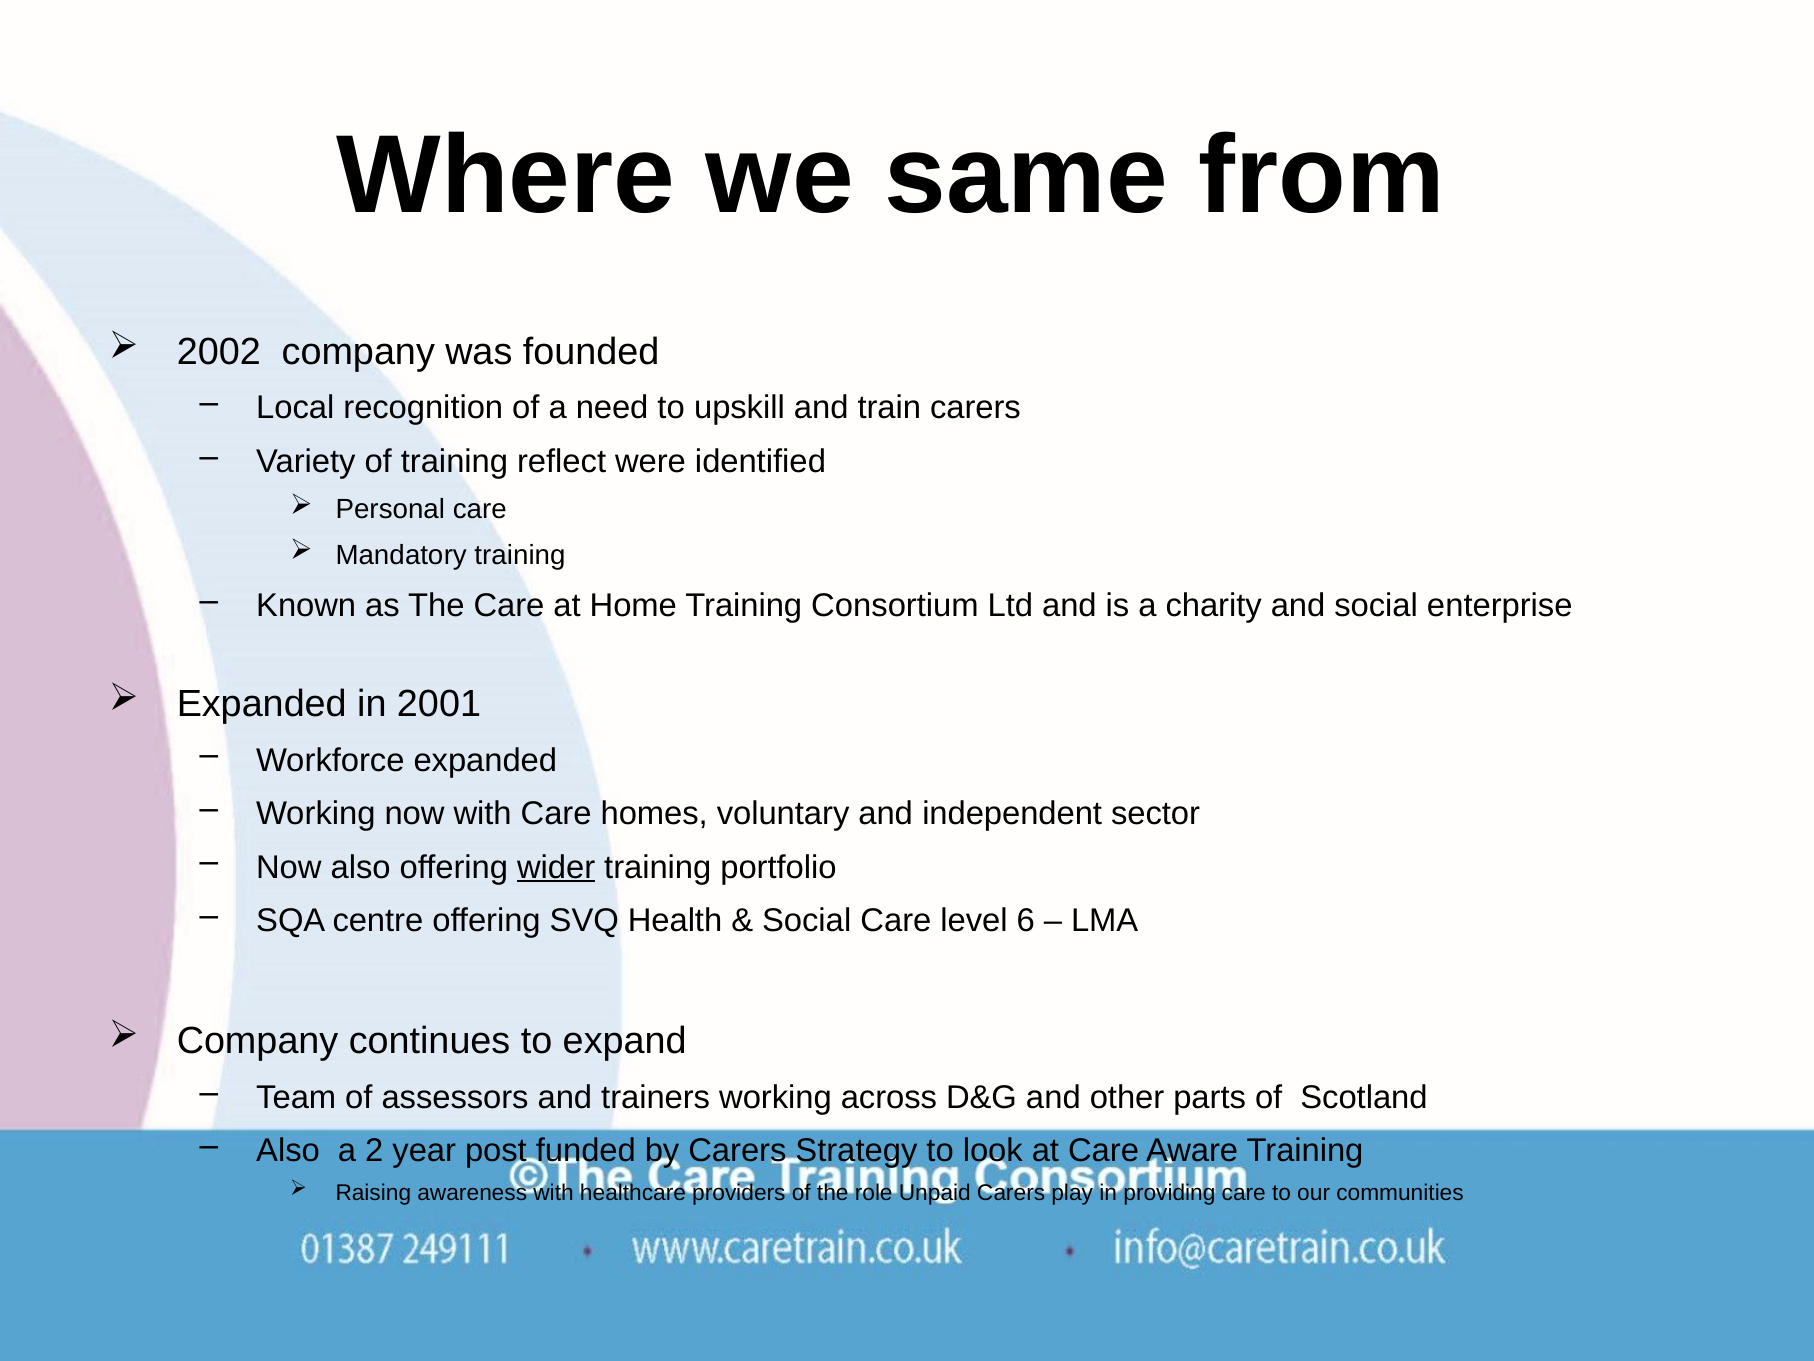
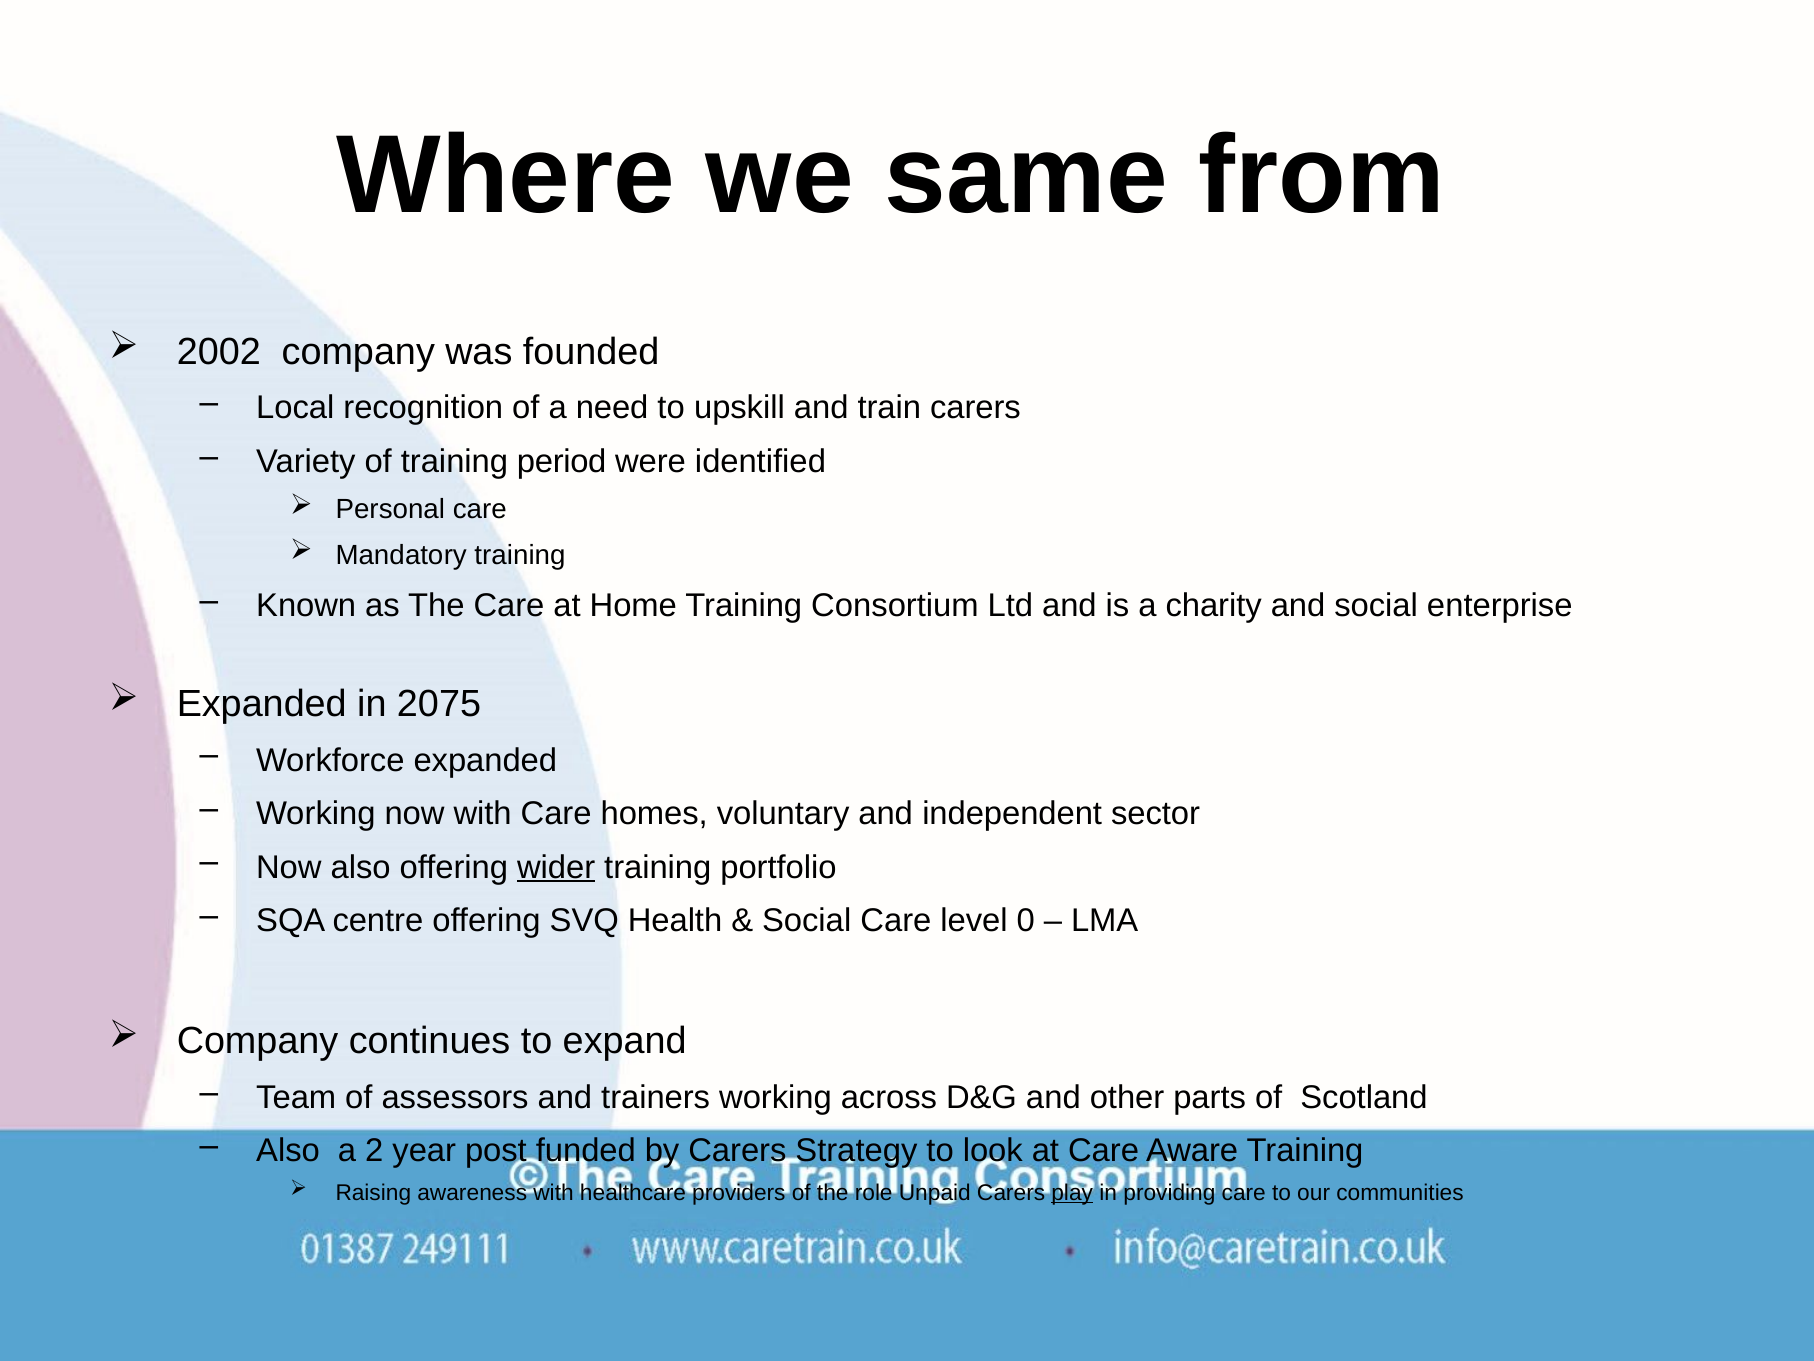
reflect: reflect -> period
2001: 2001 -> 2075
6: 6 -> 0
play underline: none -> present
